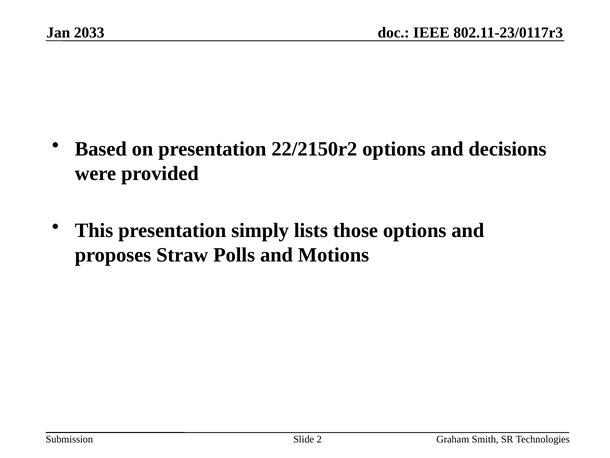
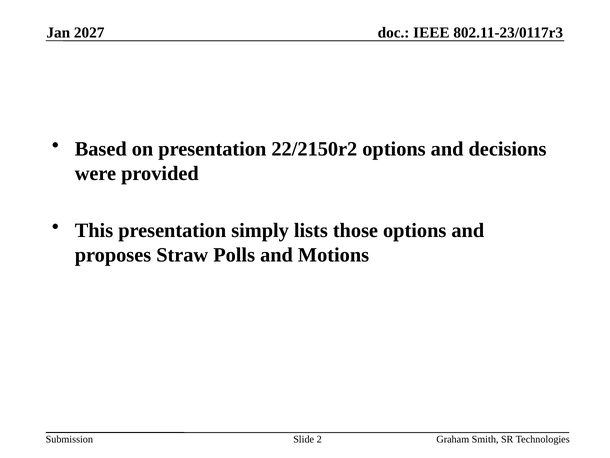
2033: 2033 -> 2027
